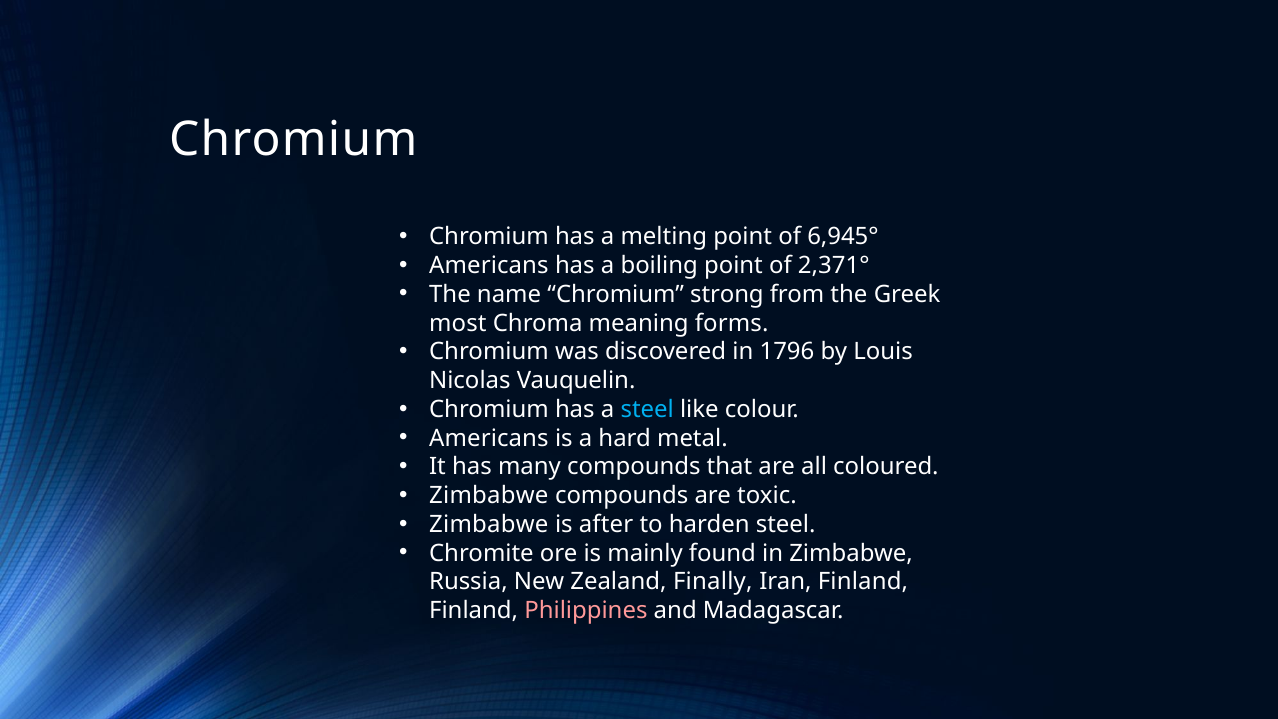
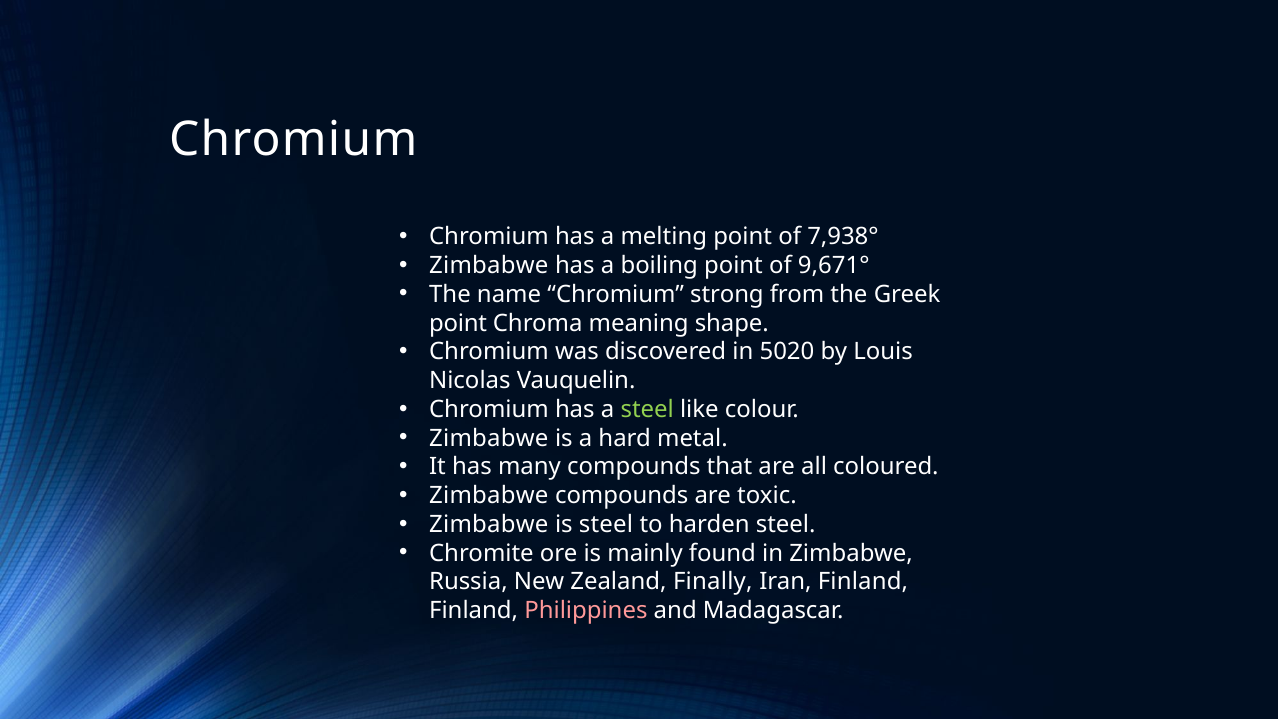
6,945°: 6,945° -> 7,938°
Americans at (489, 266): Americans -> Zimbabwe
2,371°: 2,371° -> 9,671°
most at (458, 323): most -> point
forms: forms -> shape
1796: 1796 -> 5020
steel at (647, 409) colour: light blue -> light green
Americans at (489, 438): Americans -> Zimbabwe
is after: after -> steel
